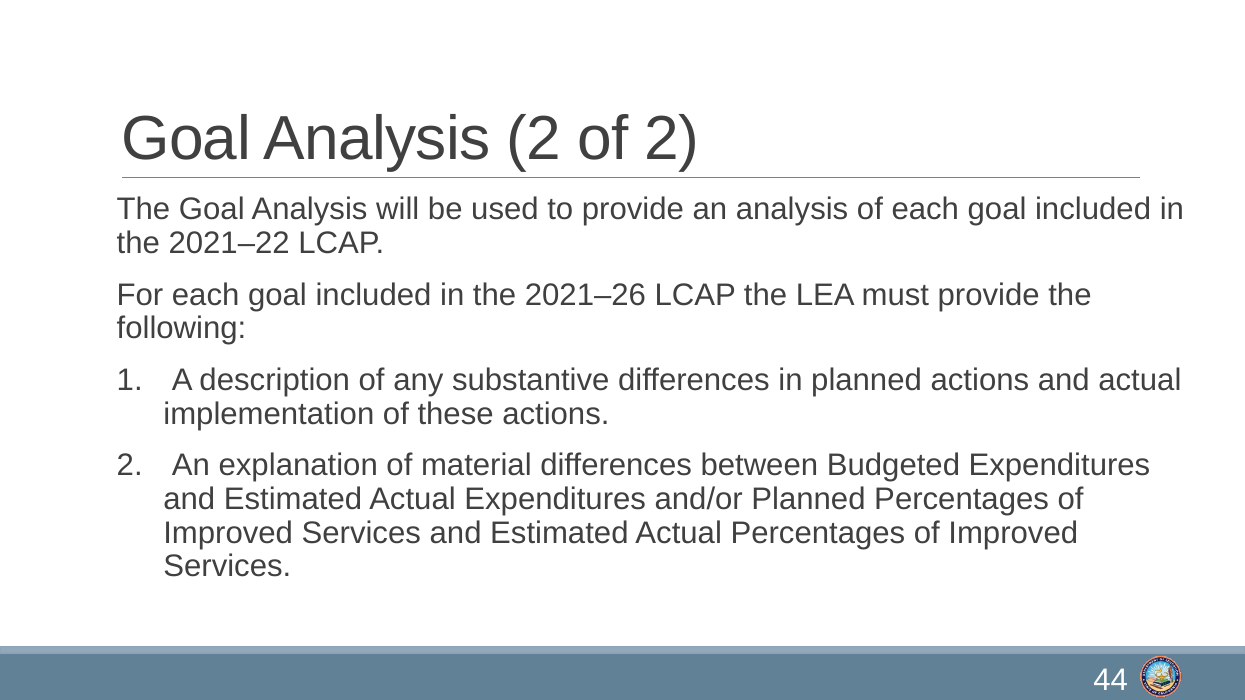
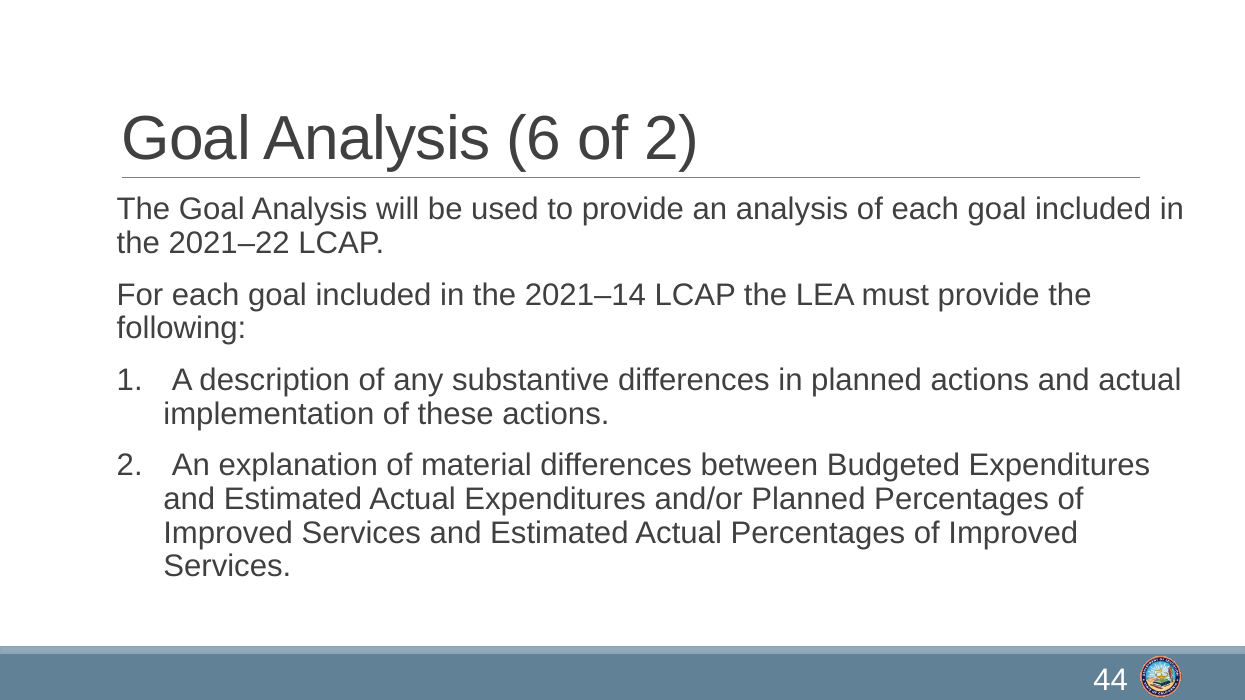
Analysis 2: 2 -> 6
2021–26: 2021–26 -> 2021–14
